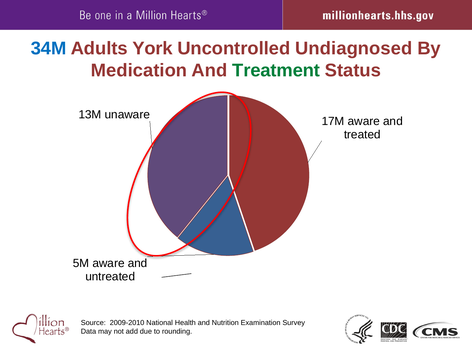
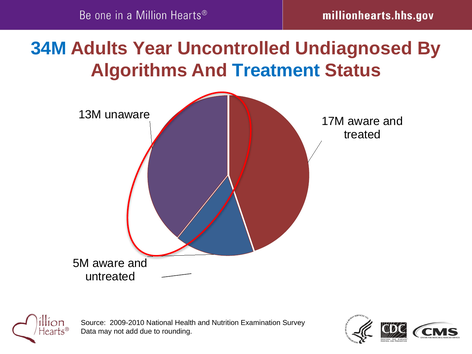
York: York -> Year
Medication: Medication -> Algorithms
Treatment colour: green -> blue
